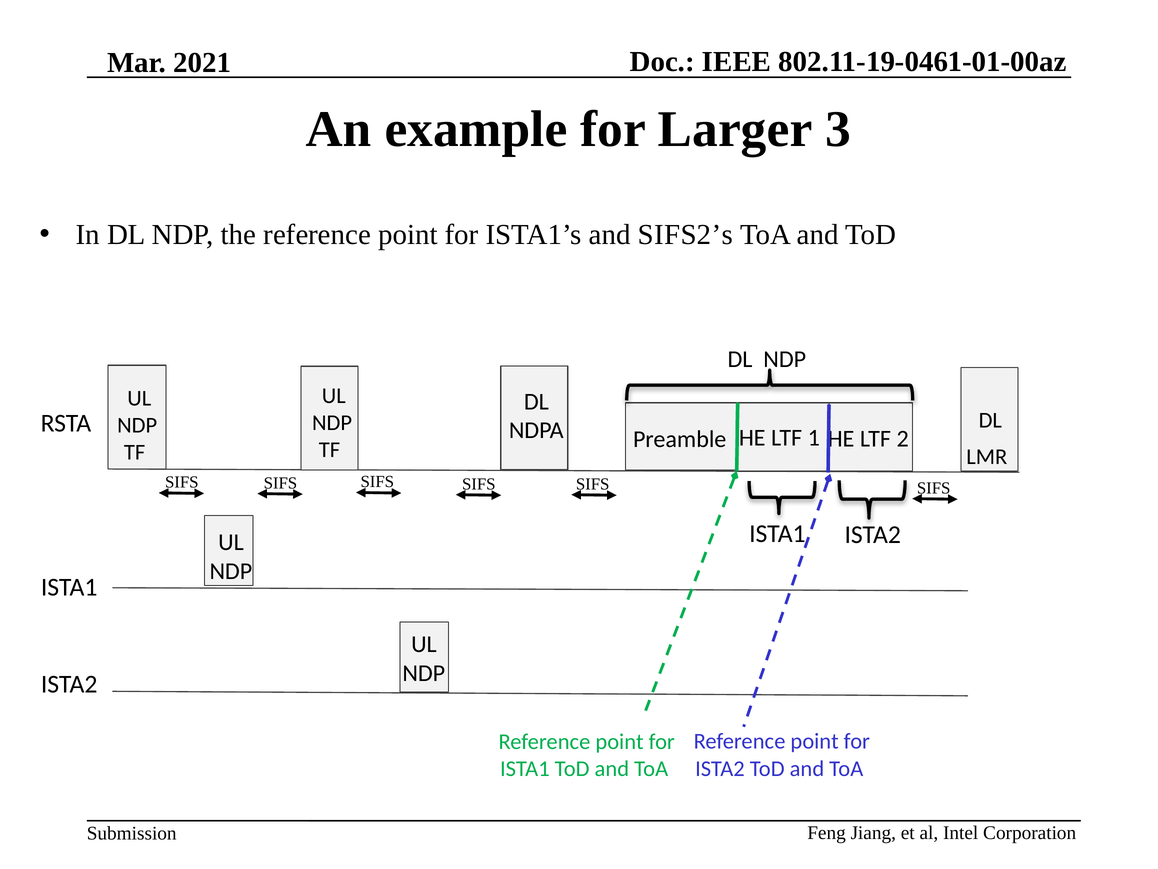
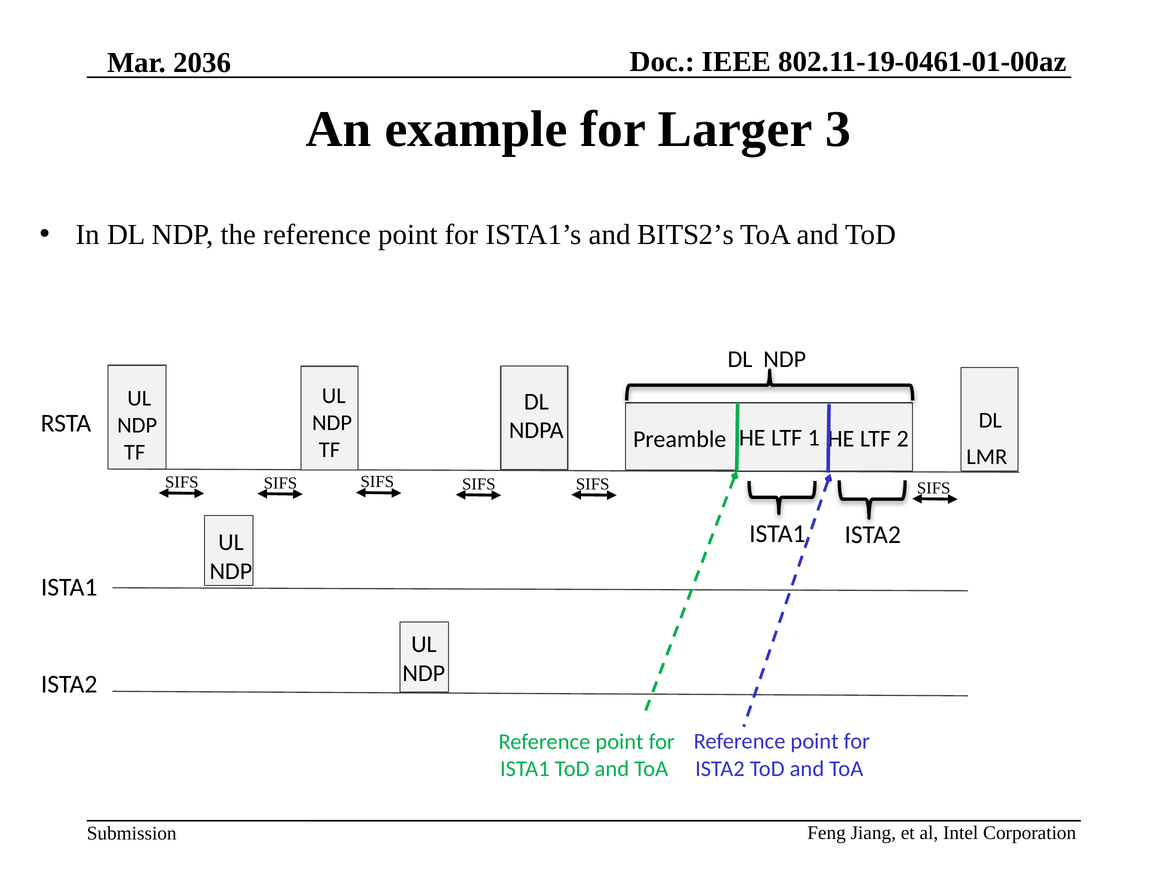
2021: 2021 -> 2036
SIFS2’s: SIFS2’s -> BITS2’s
